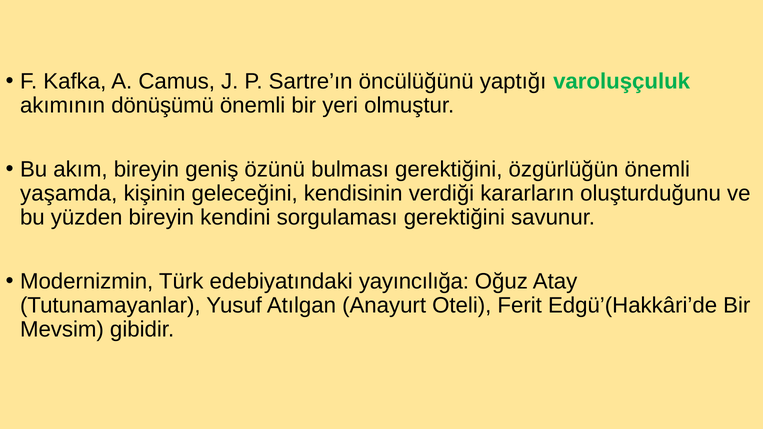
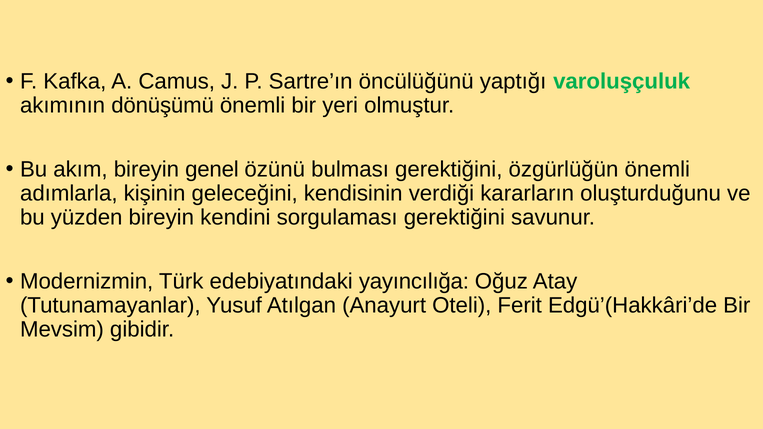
geniş: geniş -> genel
yaşamda: yaşamda -> adımlarla
